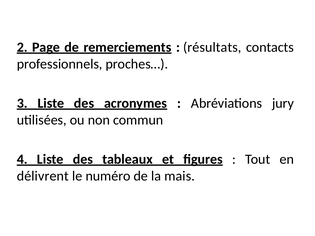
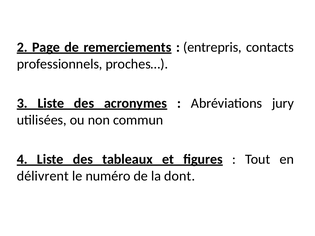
résultats: résultats -> entrepris
mais: mais -> dont
